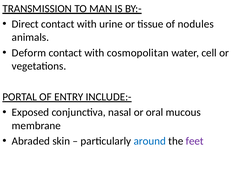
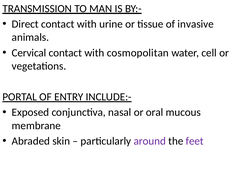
nodules: nodules -> invasive
Deform: Deform -> Cervical
around colour: blue -> purple
